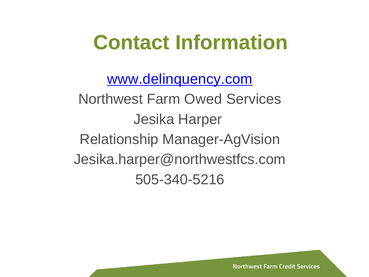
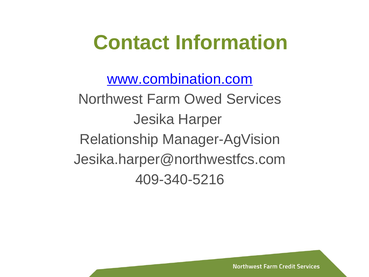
www.delinquency.com: www.delinquency.com -> www.combination.com
505-340-5216: 505-340-5216 -> 409-340-5216
